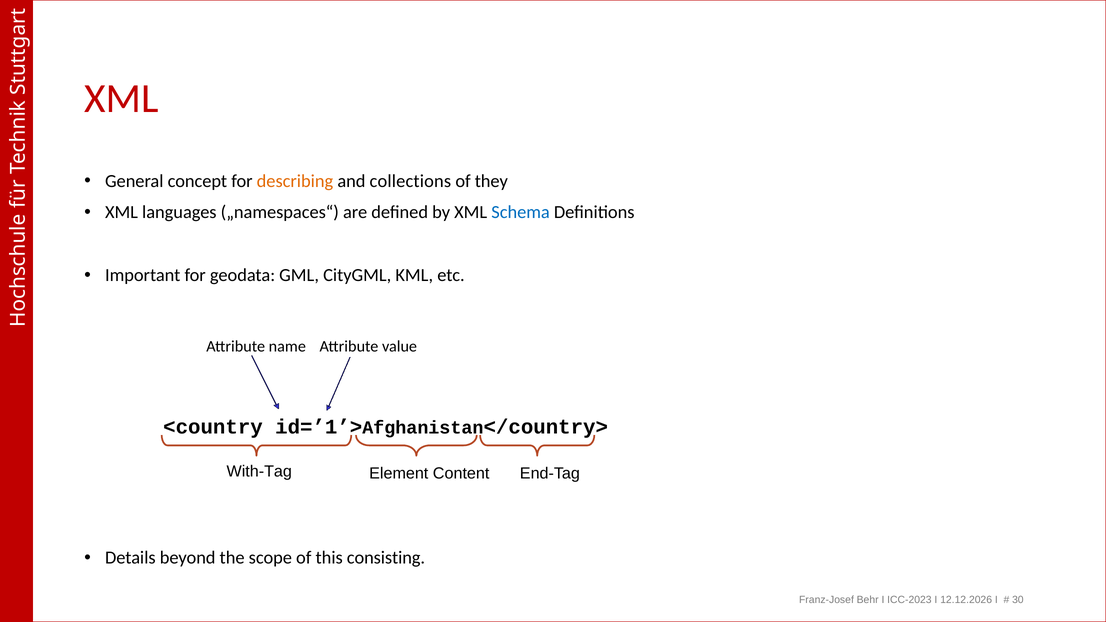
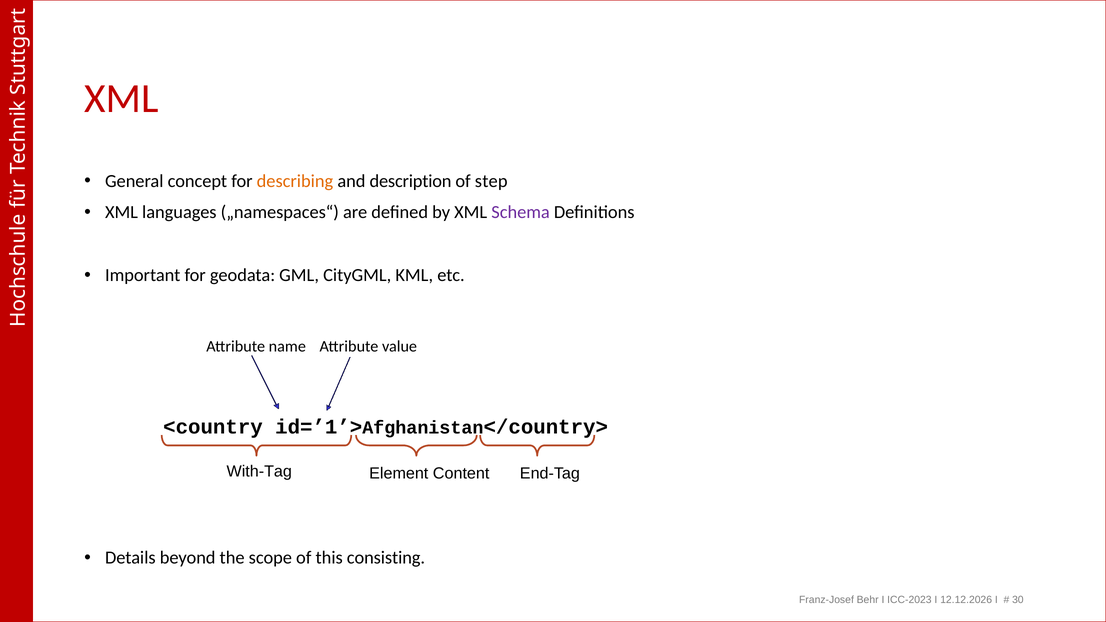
collections: collections -> description
they: they -> step
Schema colour: blue -> purple
